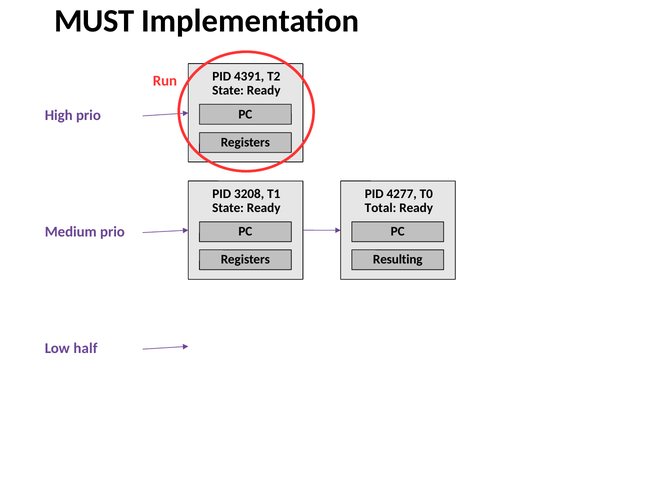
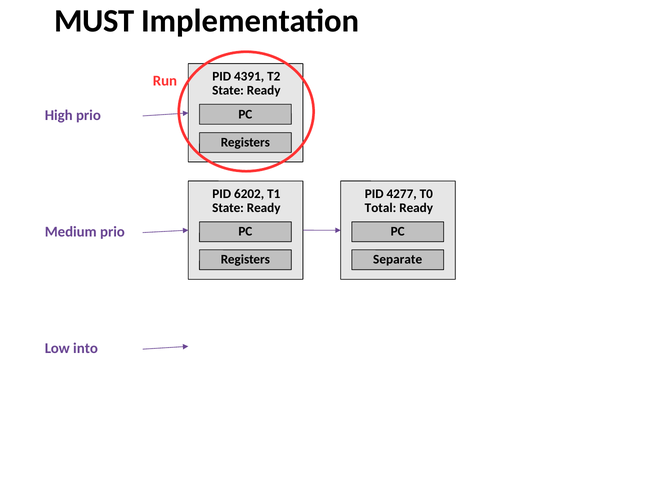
3208: 3208 -> 6202
Resulting: Resulting -> Separate
half: half -> into
